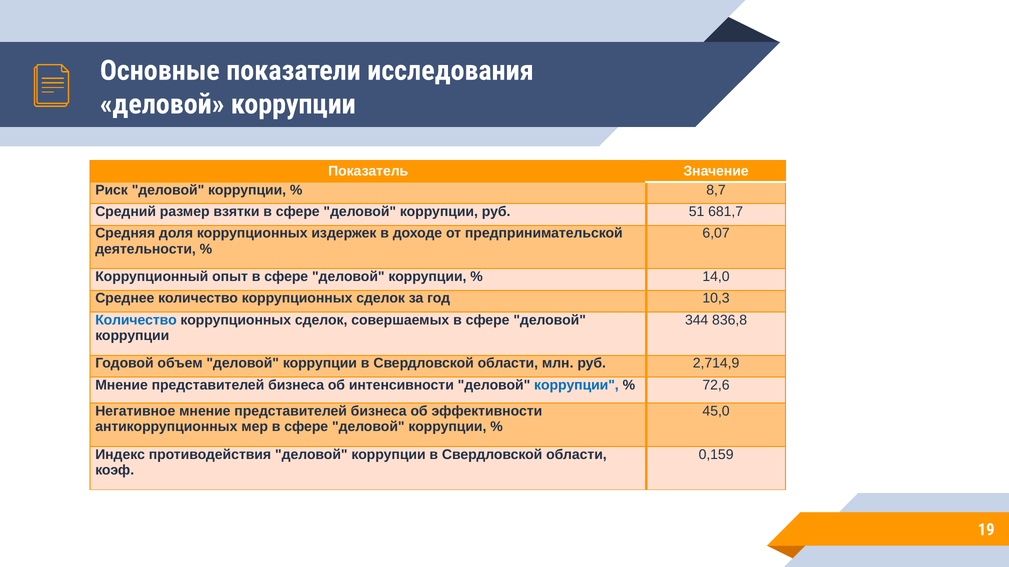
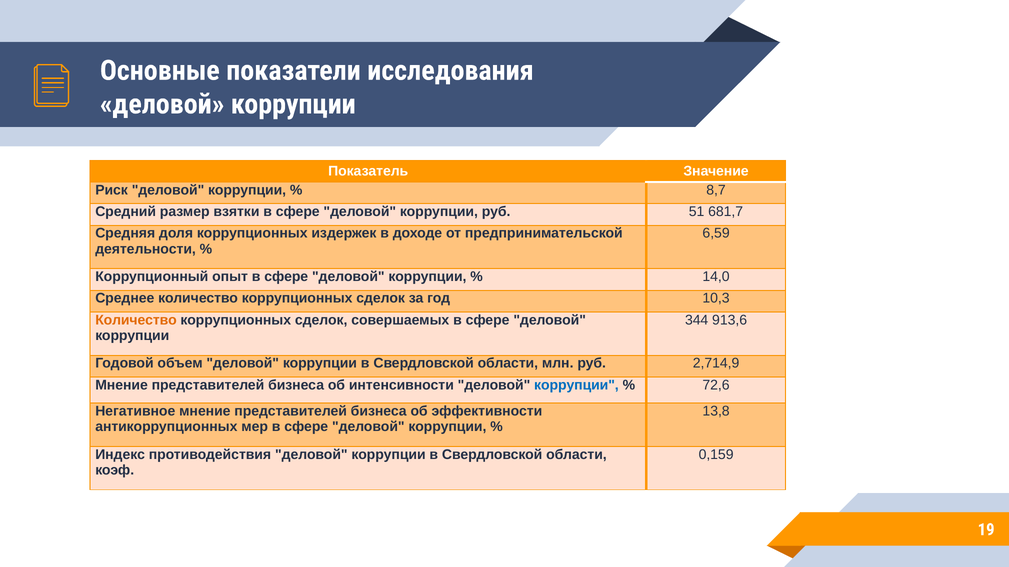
6,07: 6,07 -> 6,59
Количество at (136, 320) colour: blue -> orange
836,8: 836,8 -> 913,6
45,0: 45,0 -> 13,8
